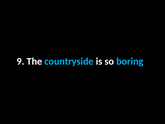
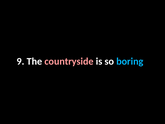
countryside colour: light blue -> pink
